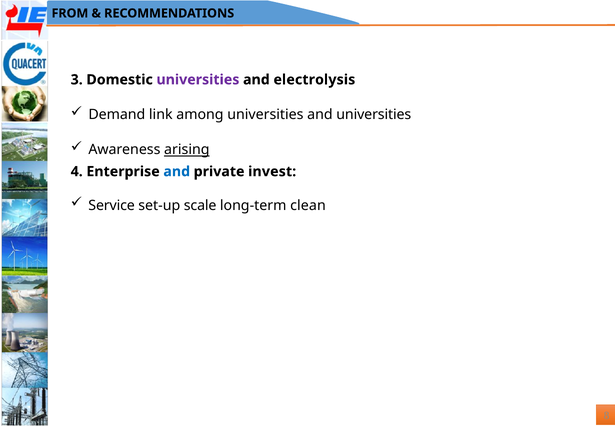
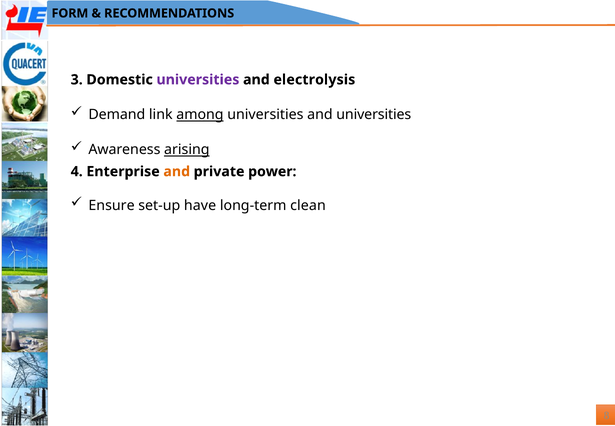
FROM: FROM -> FORM
among underline: none -> present
and at (177, 171) colour: blue -> orange
invest: invest -> power
Service: Service -> Ensure
scale: scale -> have
